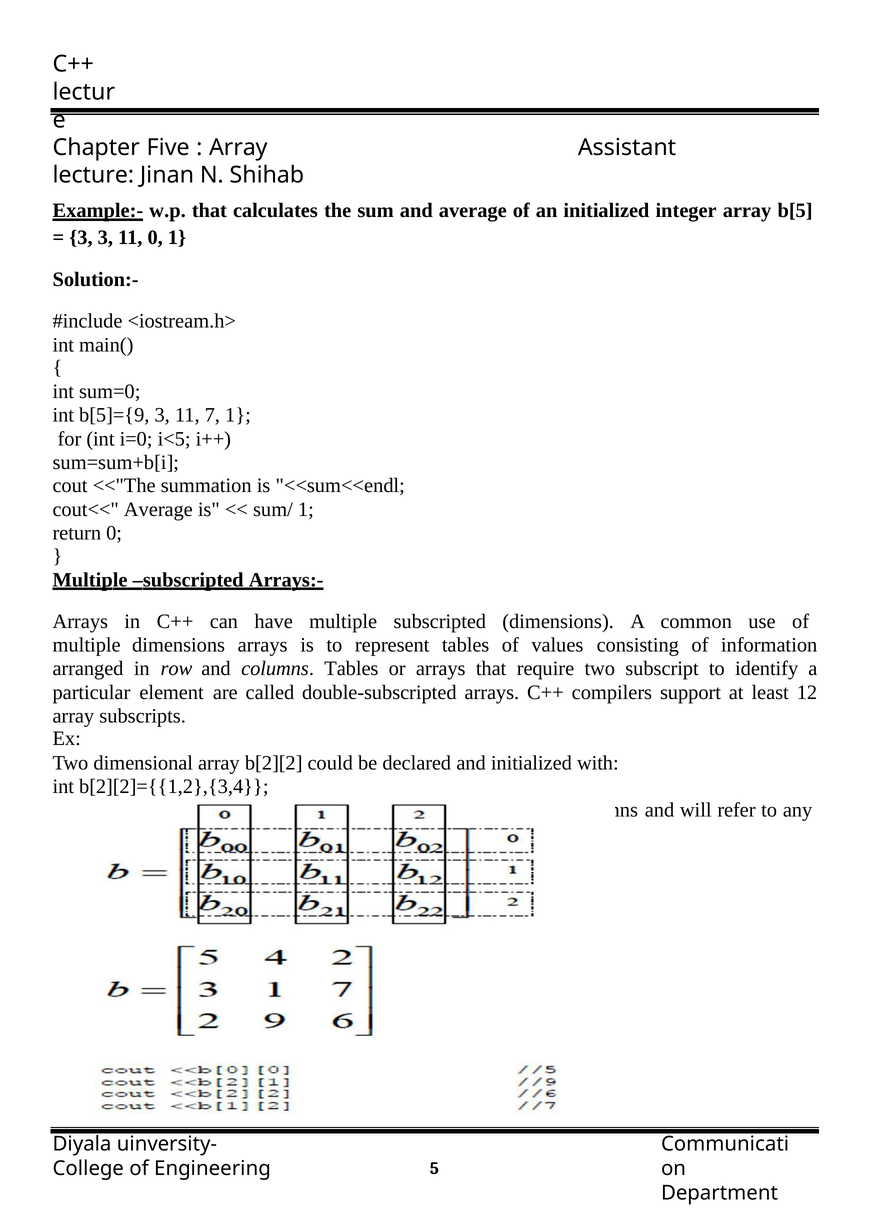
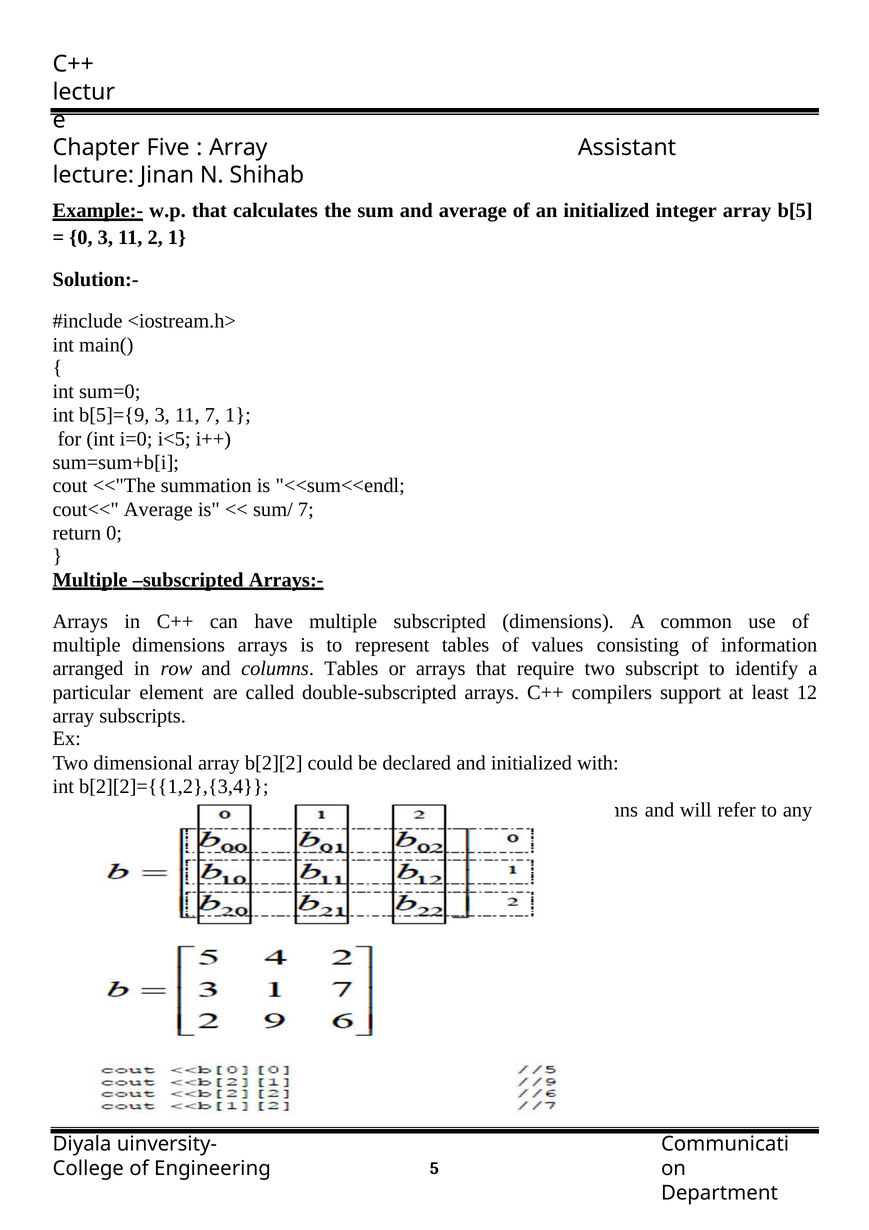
3 at (81, 238): 3 -> 0
11 0: 0 -> 2
sum/ 1: 1 -> 7
